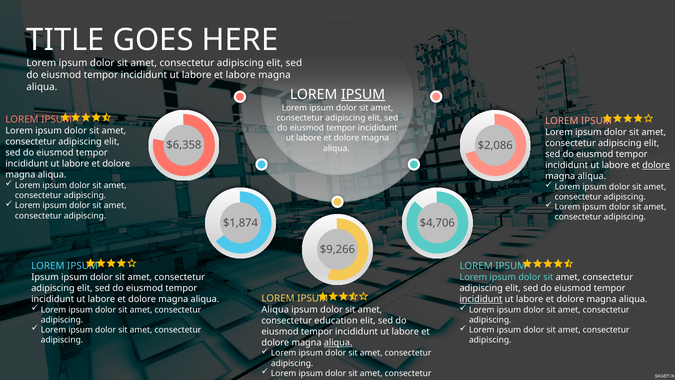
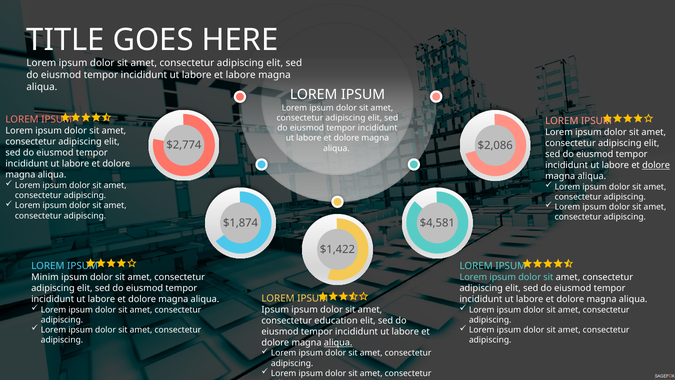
IPSUM at (363, 95) underline: present -> none
$6,358: $6,358 -> $2,774
$4,706: $4,706 -> $4,581
$9,266: $9,266 -> $1,422
Ipsum at (45, 277): Ipsum -> Minim
incididunt at (481, 299) underline: present -> none
Aliqua at (275, 309): Aliqua -> Ipsum
